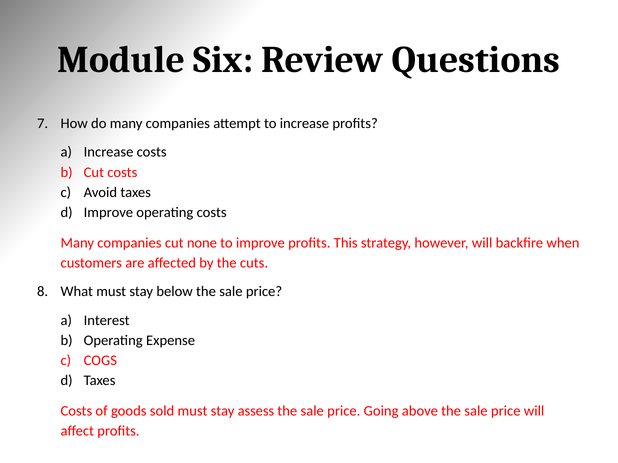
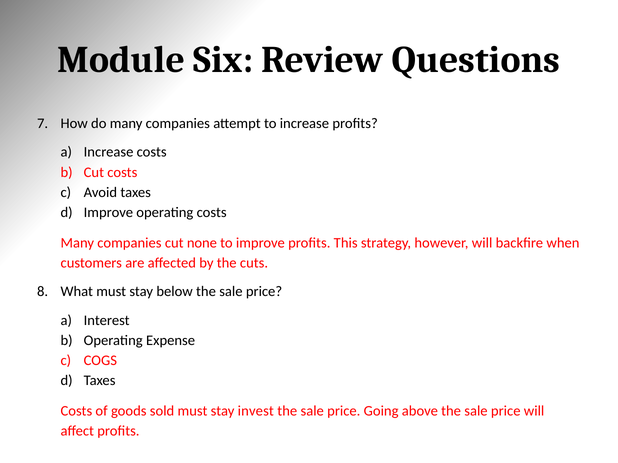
assess: assess -> invest
